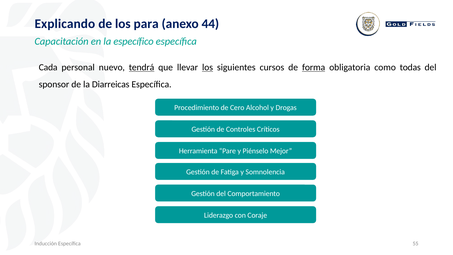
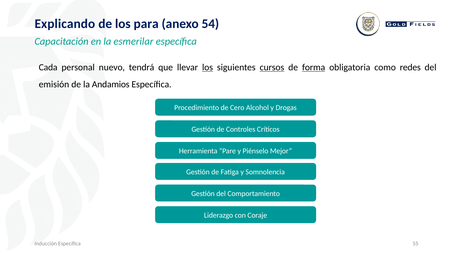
44: 44 -> 54
específico: específico -> esmerilar
tendrá underline: present -> none
cursos underline: none -> present
todas: todas -> redes
sponsor: sponsor -> emisión
Diarreicas: Diarreicas -> Andamios
